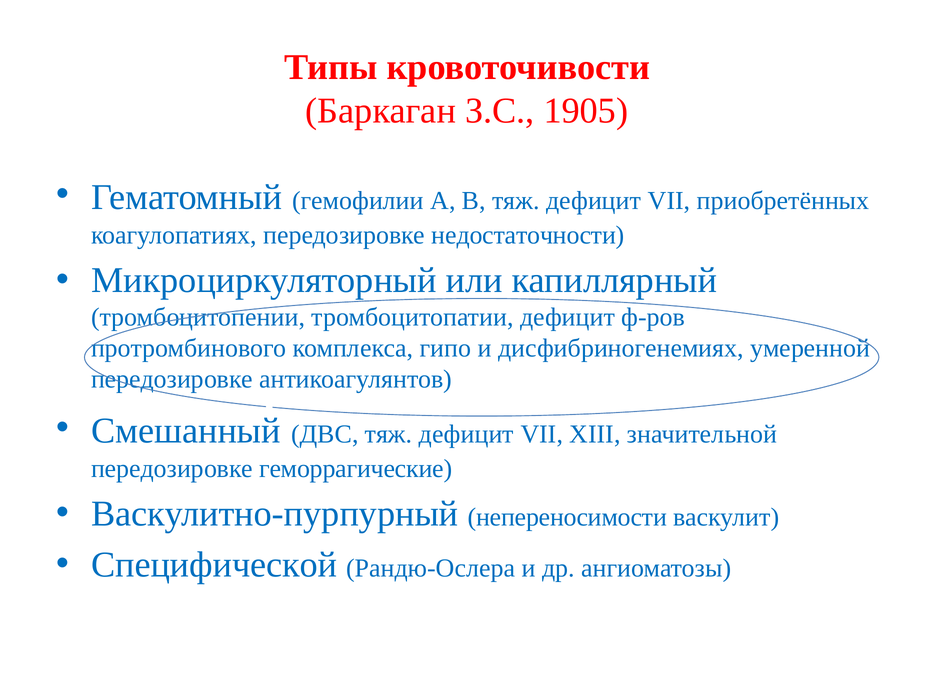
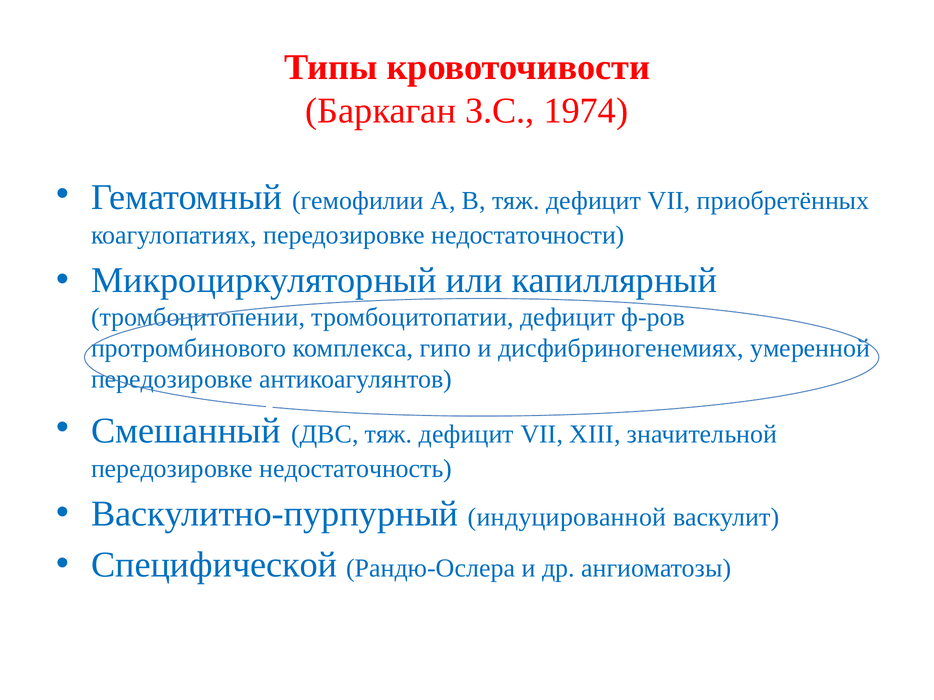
1905: 1905 -> 1974
геморрагические: геморрагические -> недостаточность
непереносимости: непереносимости -> индуцированной
